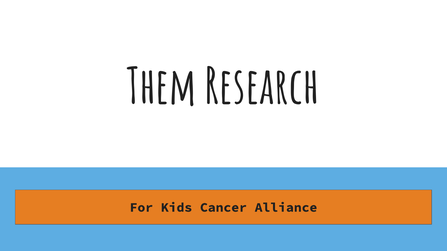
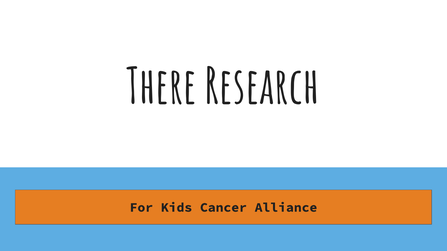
Them: Them -> There
